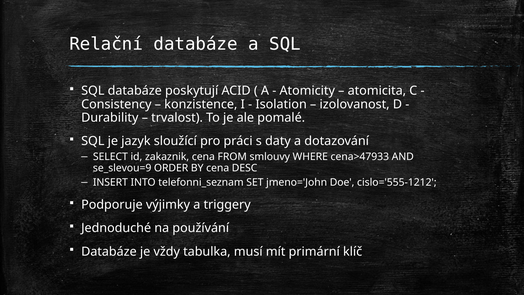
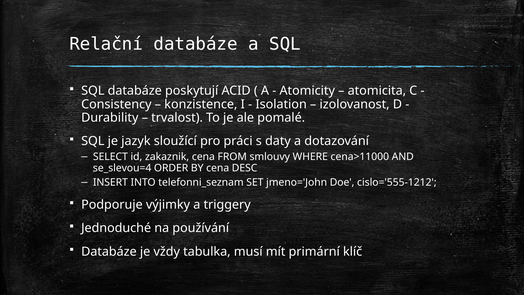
cena>47933: cena>47933 -> cena>11000
se_slevou=9: se_slevou=9 -> se_slevou=4
